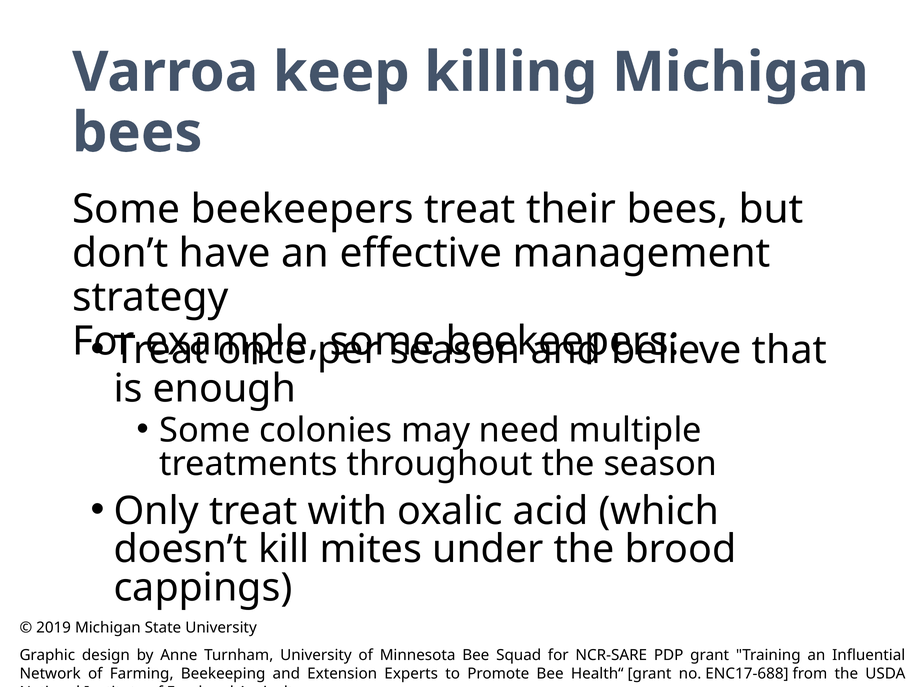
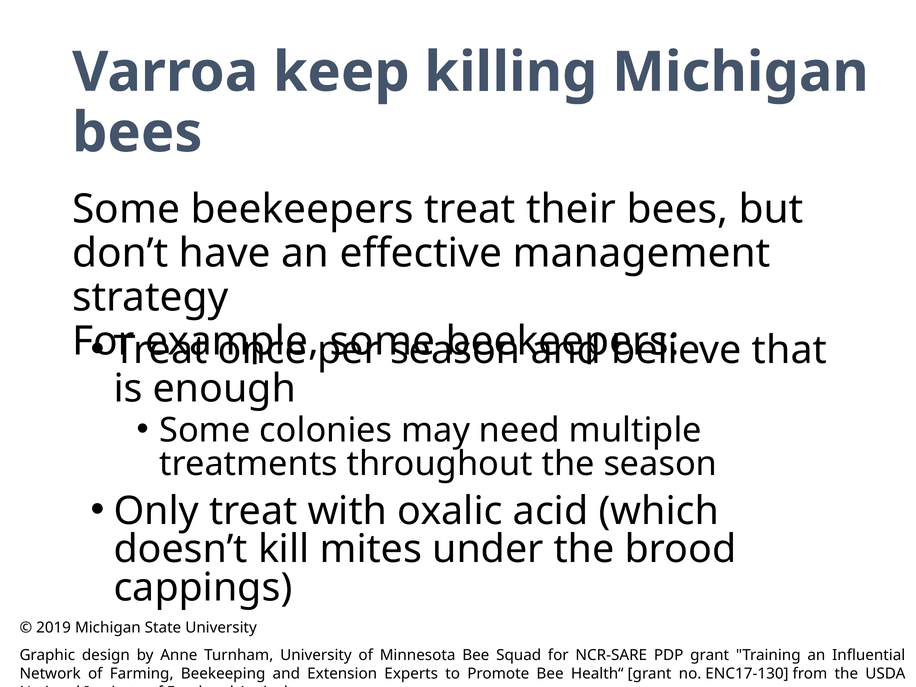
ENC17-688: ENC17-688 -> ENC17-130
